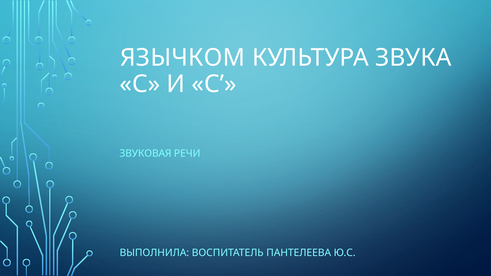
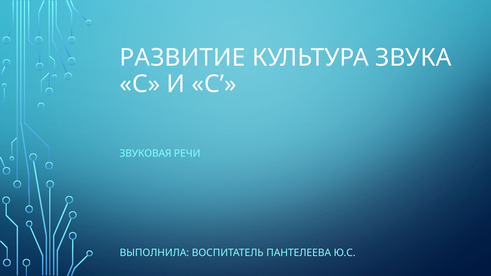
ЯЗЫЧКОМ: ЯЗЫЧКОМ -> РАЗВИТИЕ
